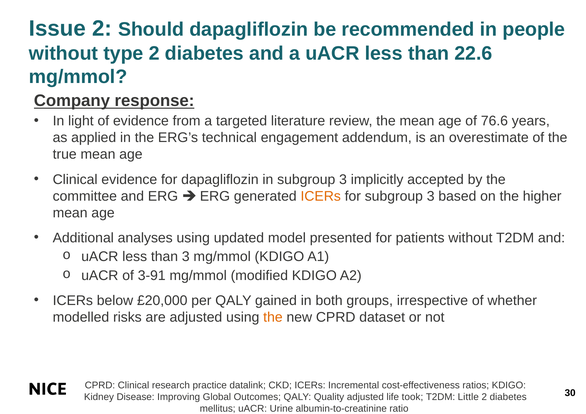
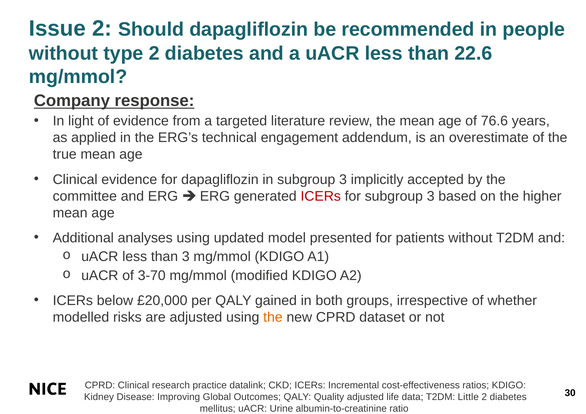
ICERs at (321, 196) colour: orange -> red
3-91: 3-91 -> 3-70
took: took -> data
